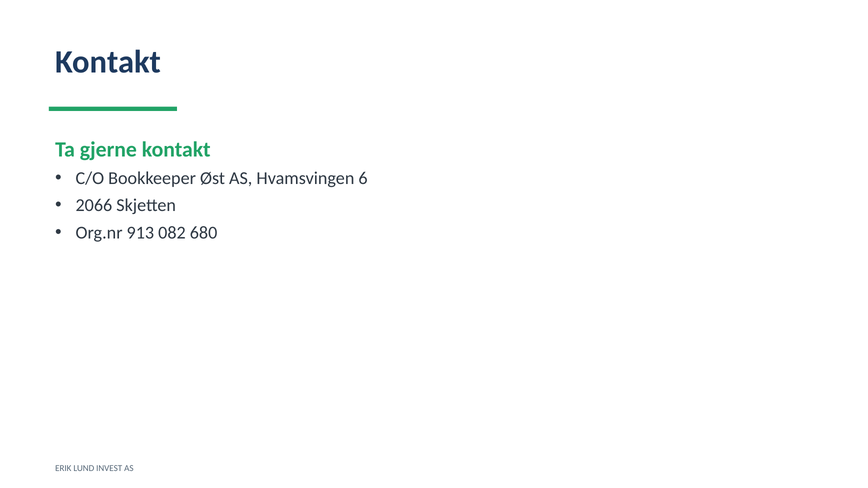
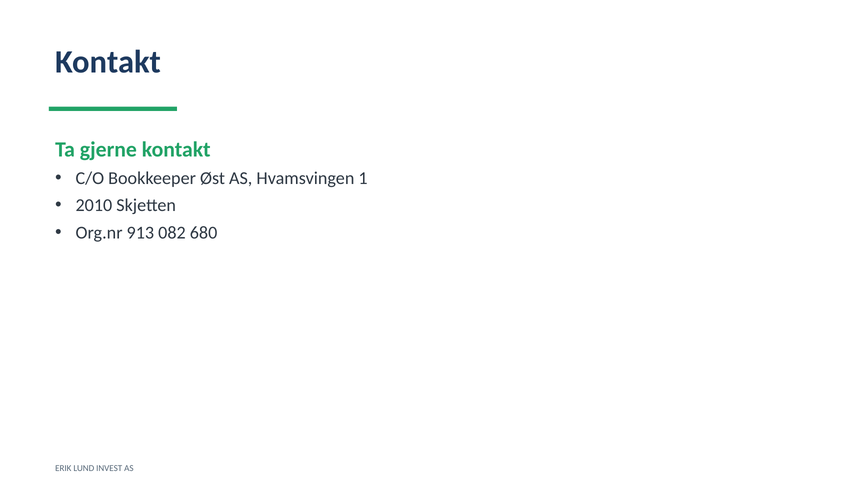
6: 6 -> 1
2066: 2066 -> 2010
